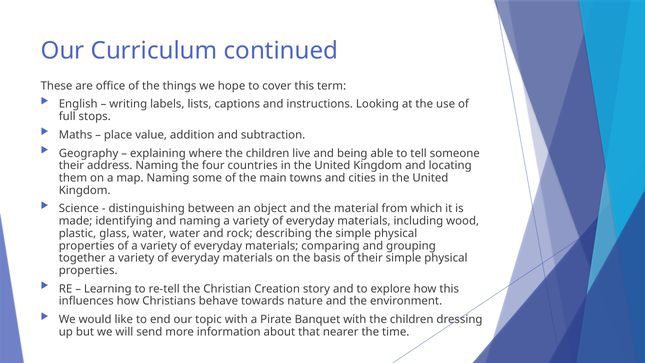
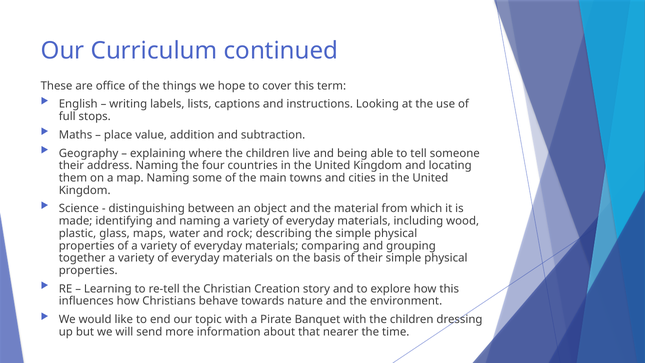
glass water: water -> maps
